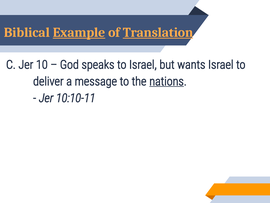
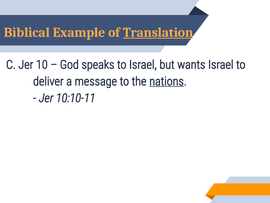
Example underline: present -> none
